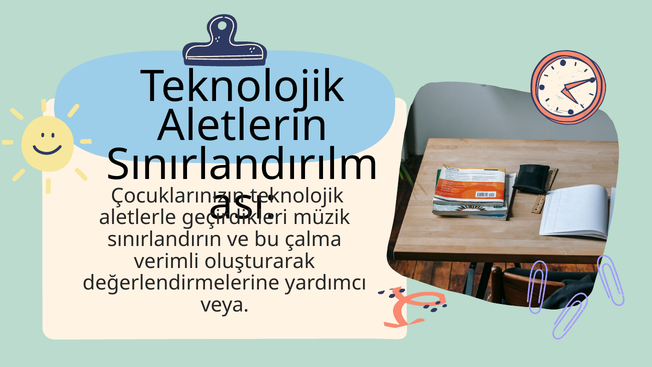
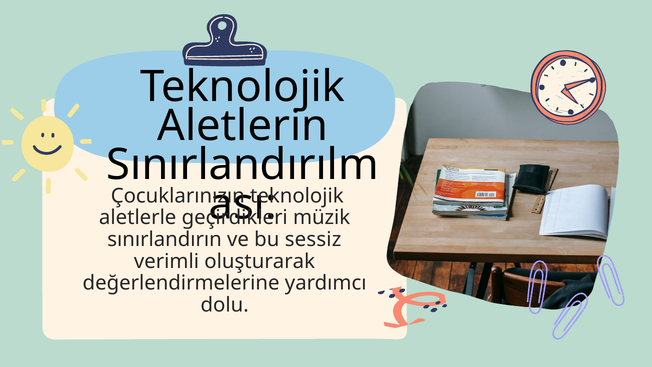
çalma: çalma -> sessiz
veya: veya -> dolu
